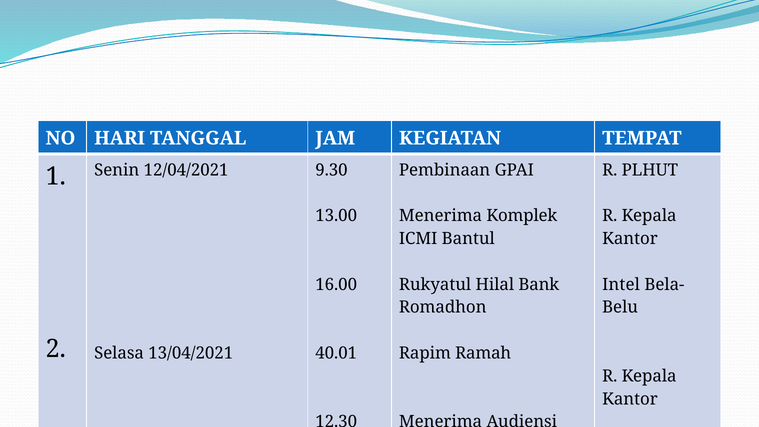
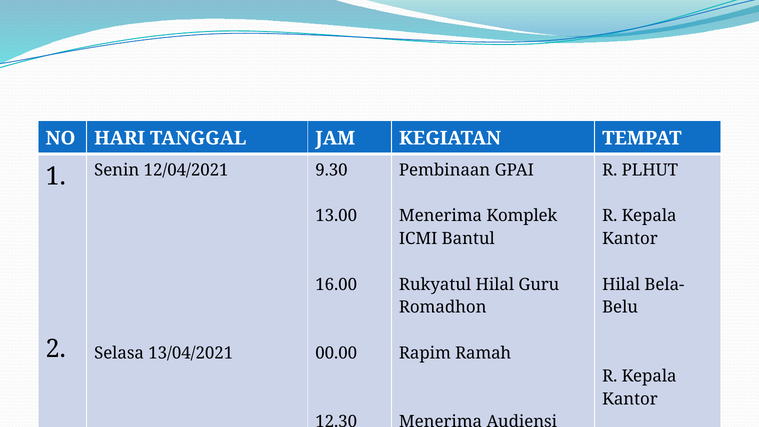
Bank: Bank -> Guru
Intel at (621, 285): Intel -> Hilal
40.01: 40.01 -> 00.00
